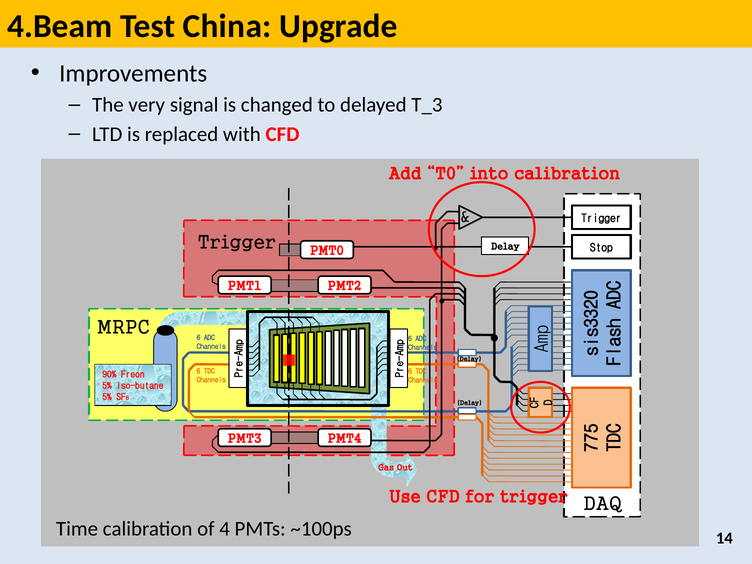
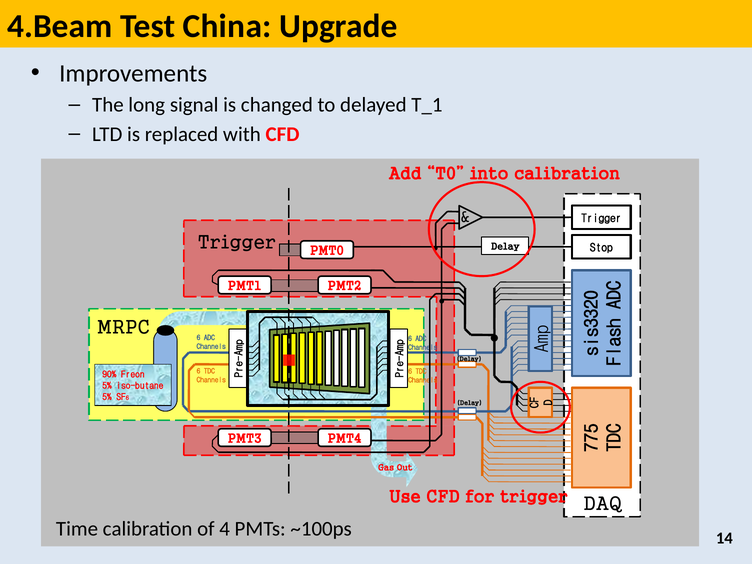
very: very -> long
T_3: T_3 -> T_1
